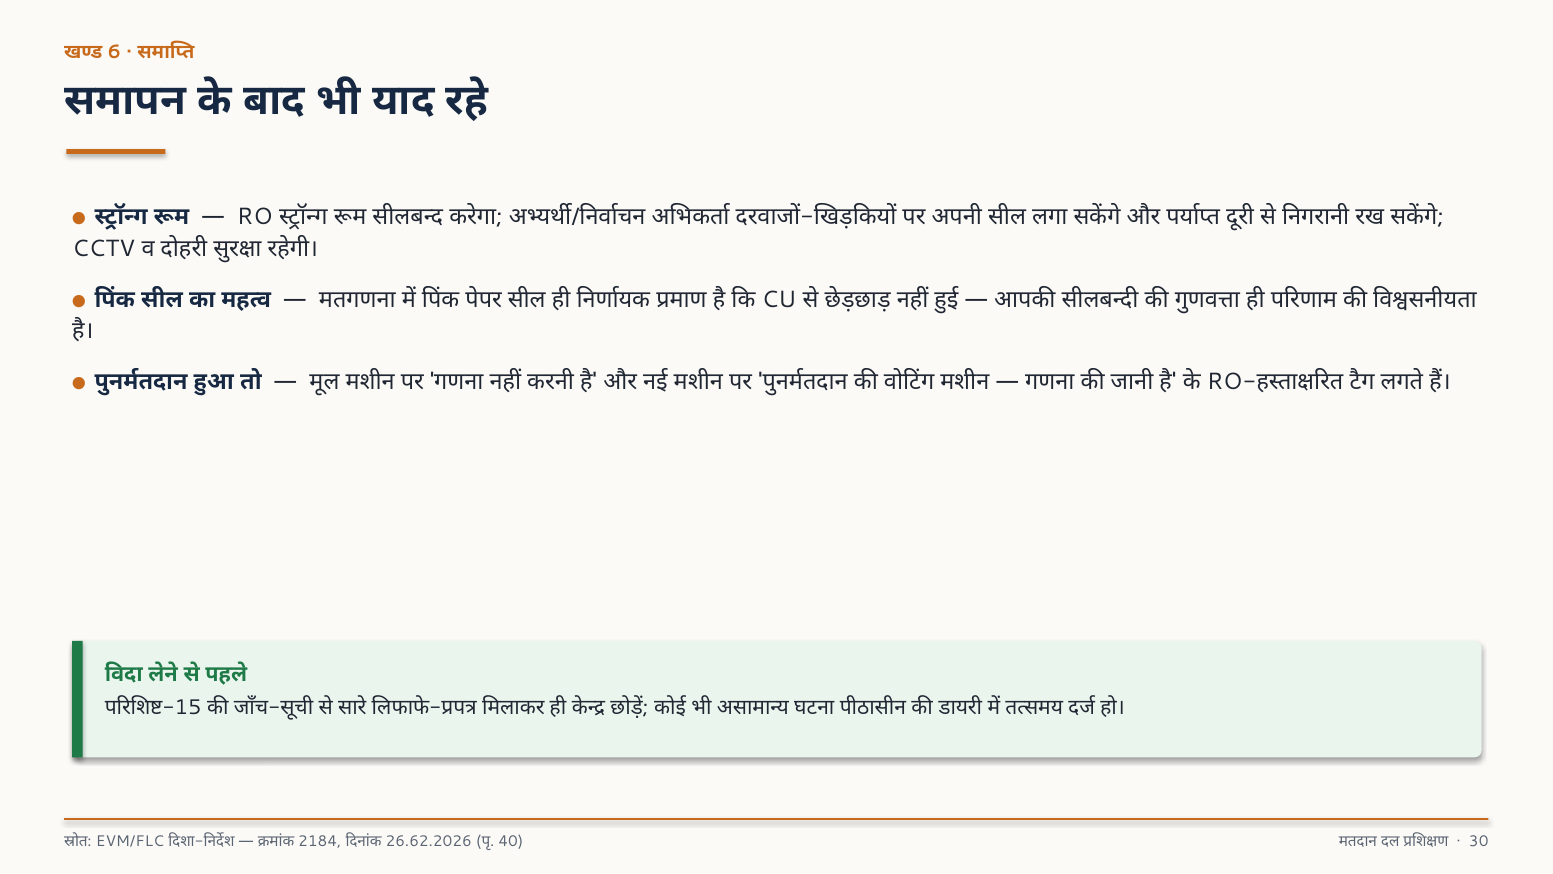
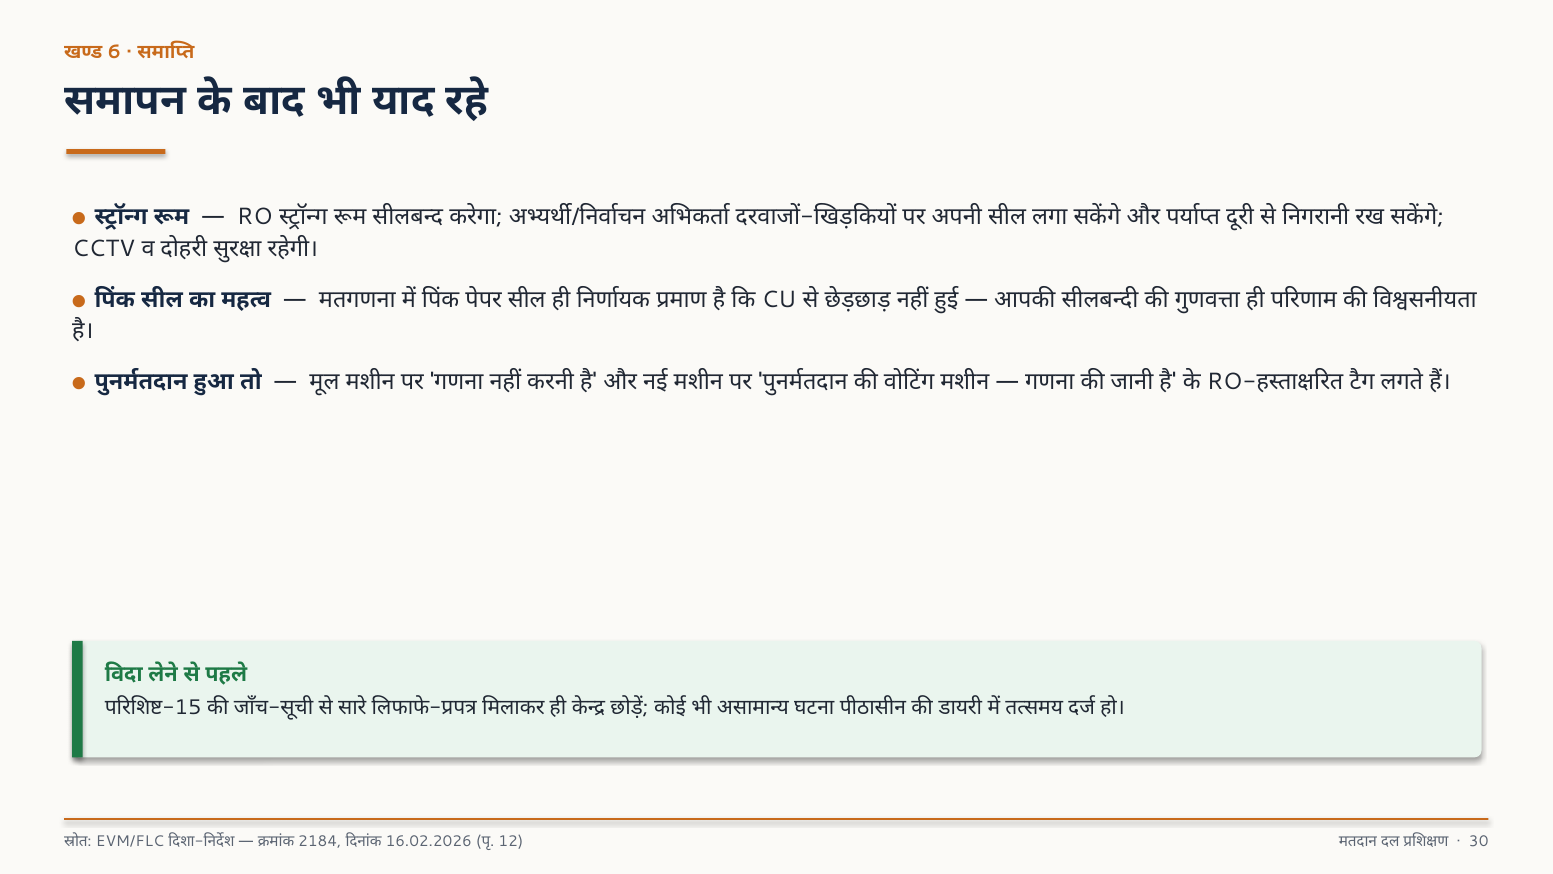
26.62.2026: 26.62.2026 -> 16.02.2026
40: 40 -> 12
